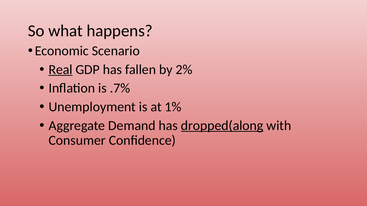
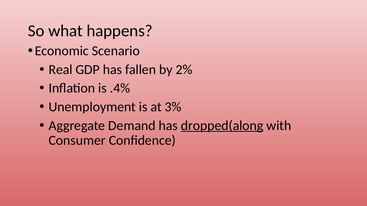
Real underline: present -> none
.7%: .7% -> .4%
1%: 1% -> 3%
